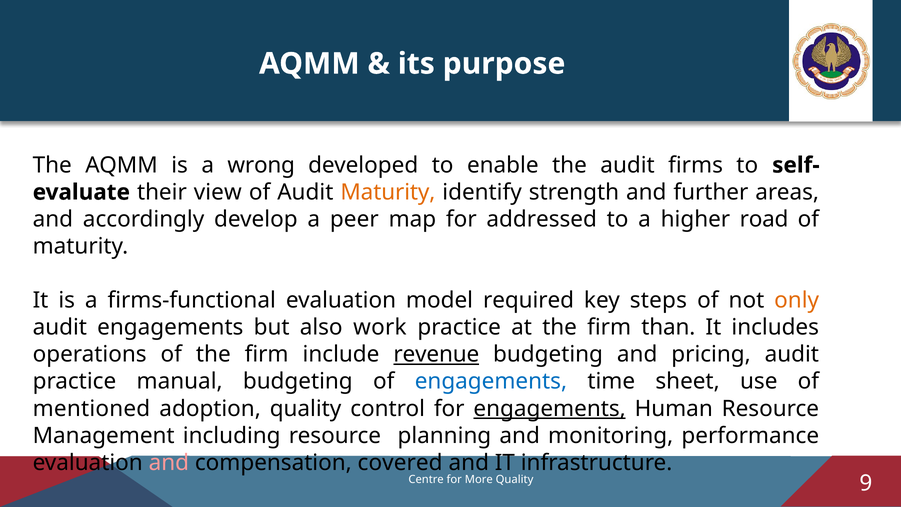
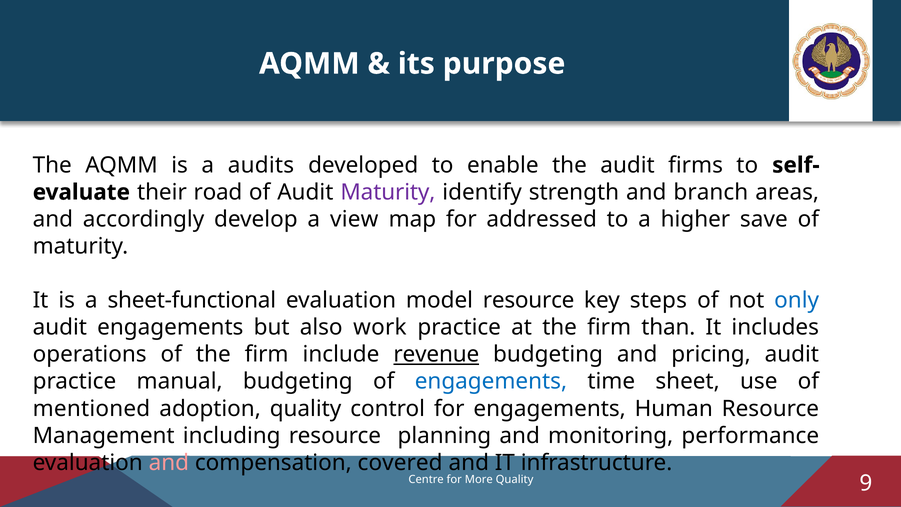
wrong: wrong -> audits
view: view -> road
Maturity at (388, 192) colour: orange -> purple
further: further -> branch
peer: peer -> view
road: road -> save
firms-functional: firms-functional -> sheet-functional
model required: required -> resource
only colour: orange -> blue
engagements at (550, 408) underline: present -> none
